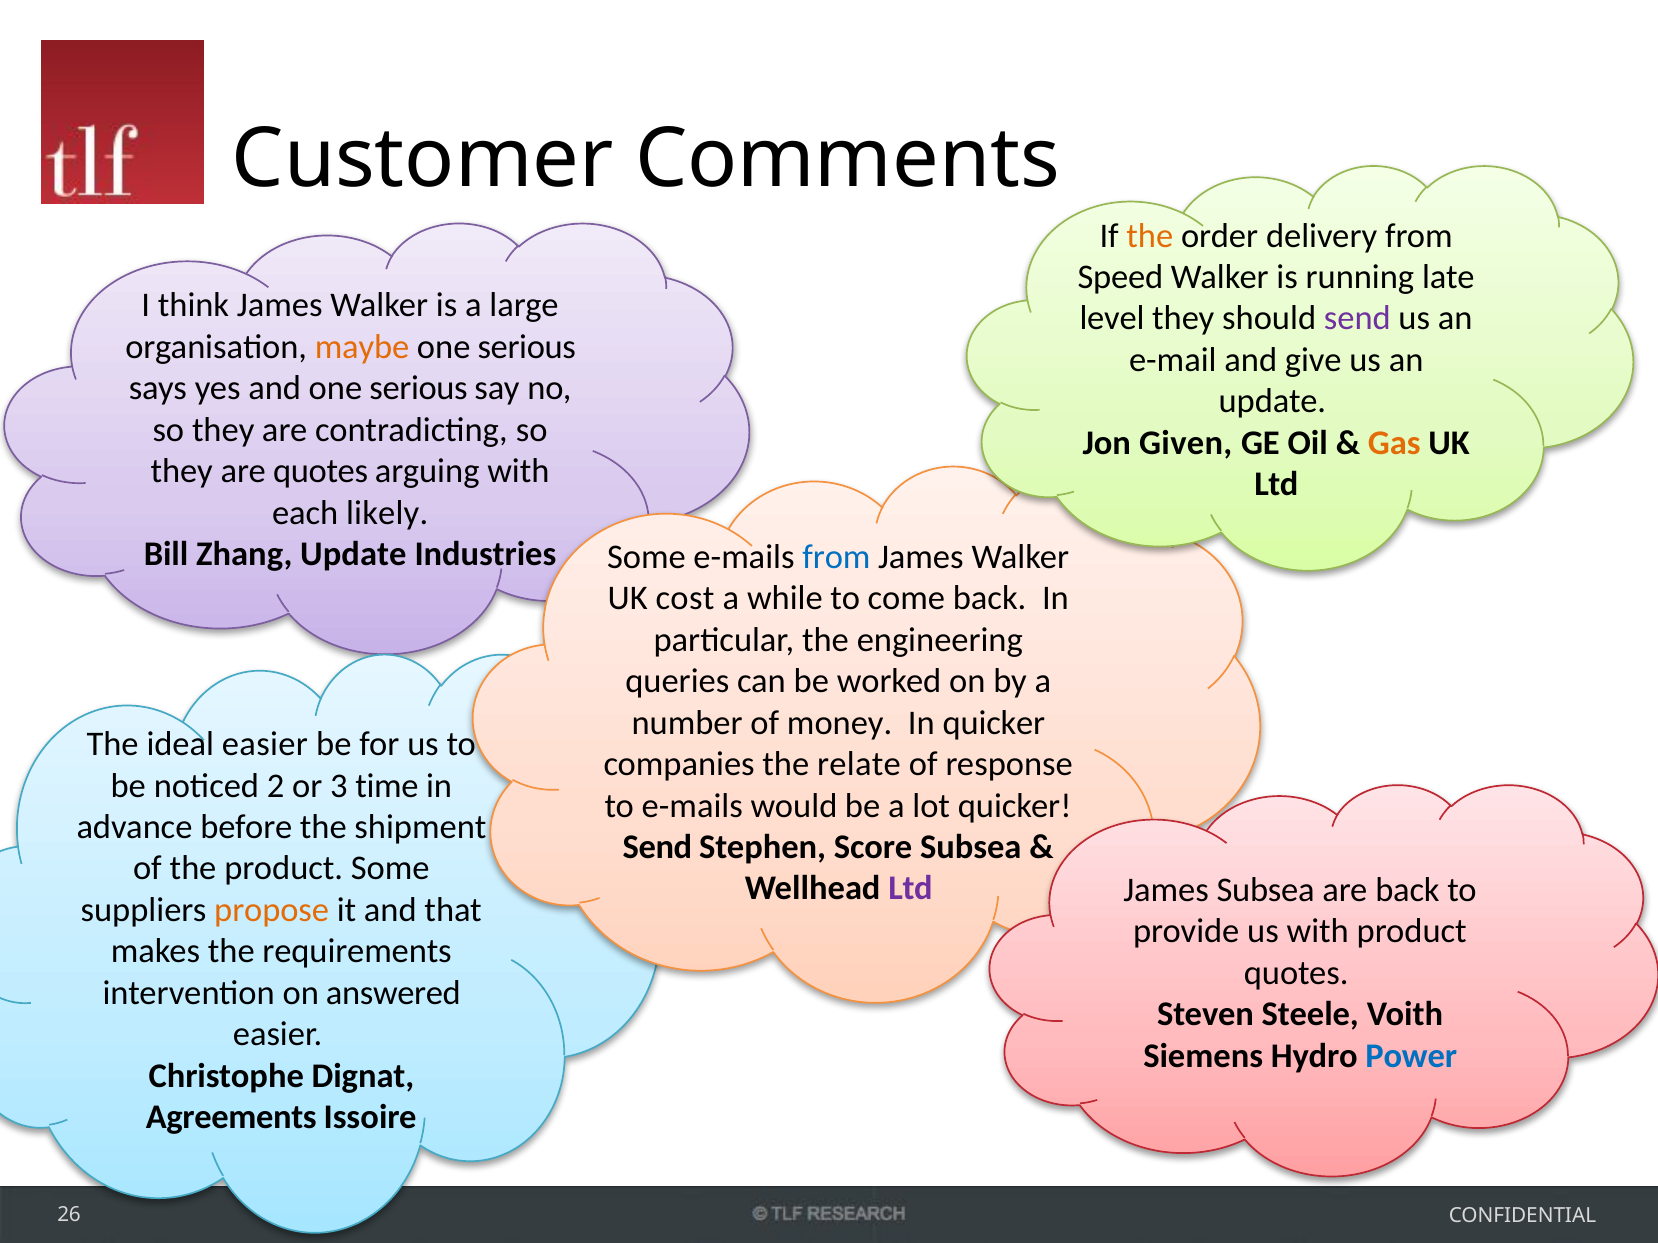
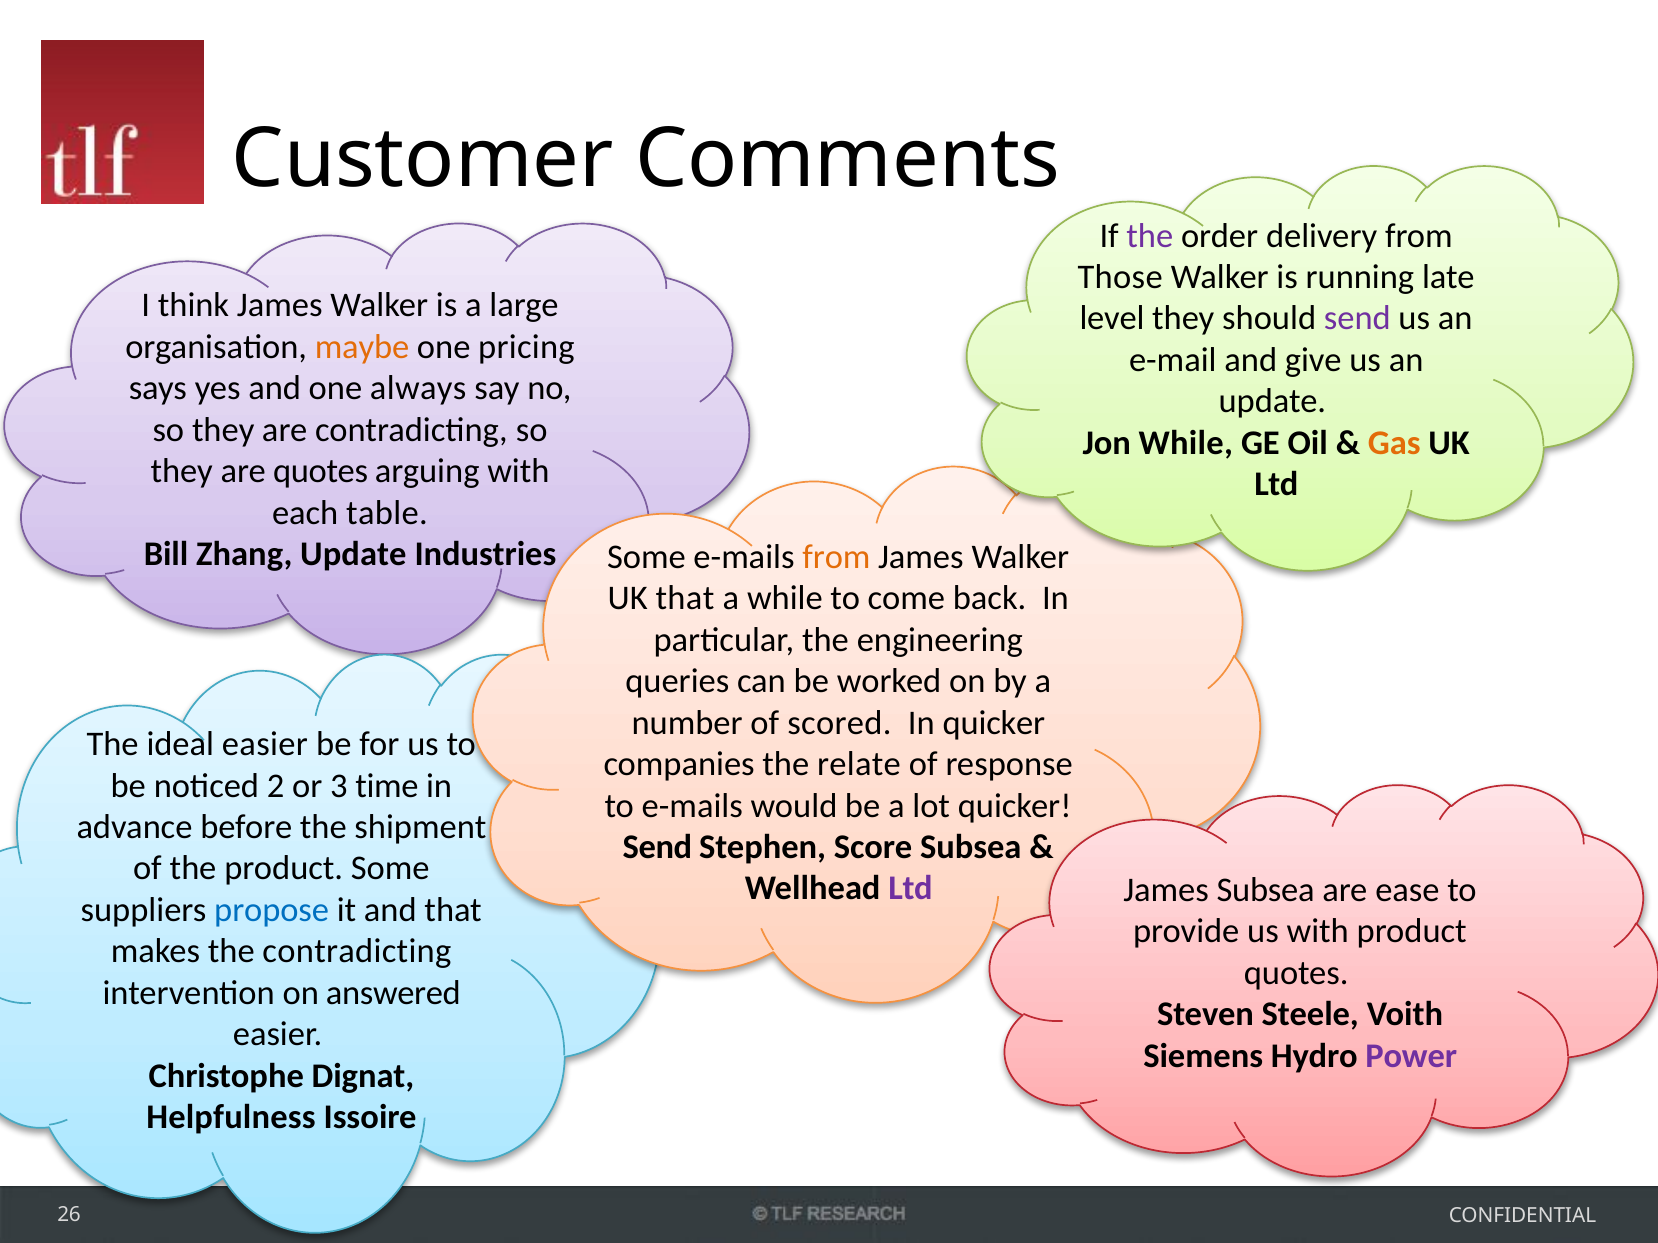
the at (1150, 236) colour: orange -> purple
Speed: Speed -> Those
serious at (527, 347): serious -> pricing
and one serious: serious -> always
Jon Given: Given -> While
likely: likely -> table
from at (836, 557) colour: blue -> orange
UK cost: cost -> that
money: money -> scored
are back: back -> ease
propose colour: orange -> blue
the requirements: requirements -> contradicting
Power colour: blue -> purple
Agreements: Agreements -> Helpfulness
